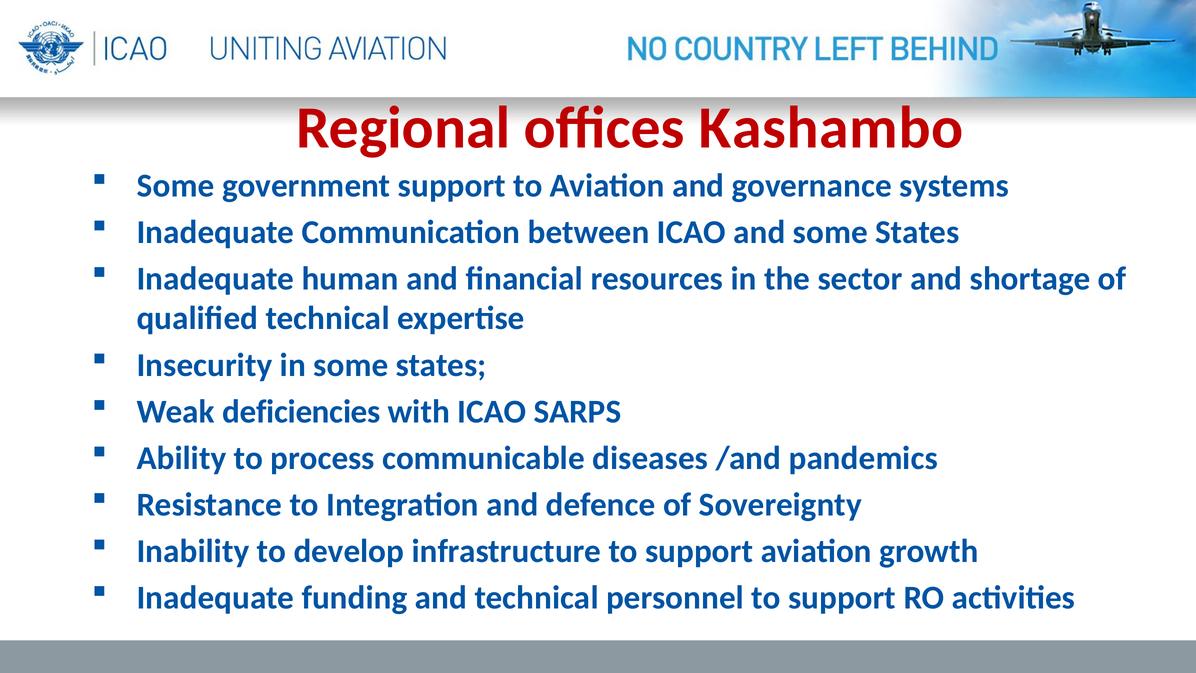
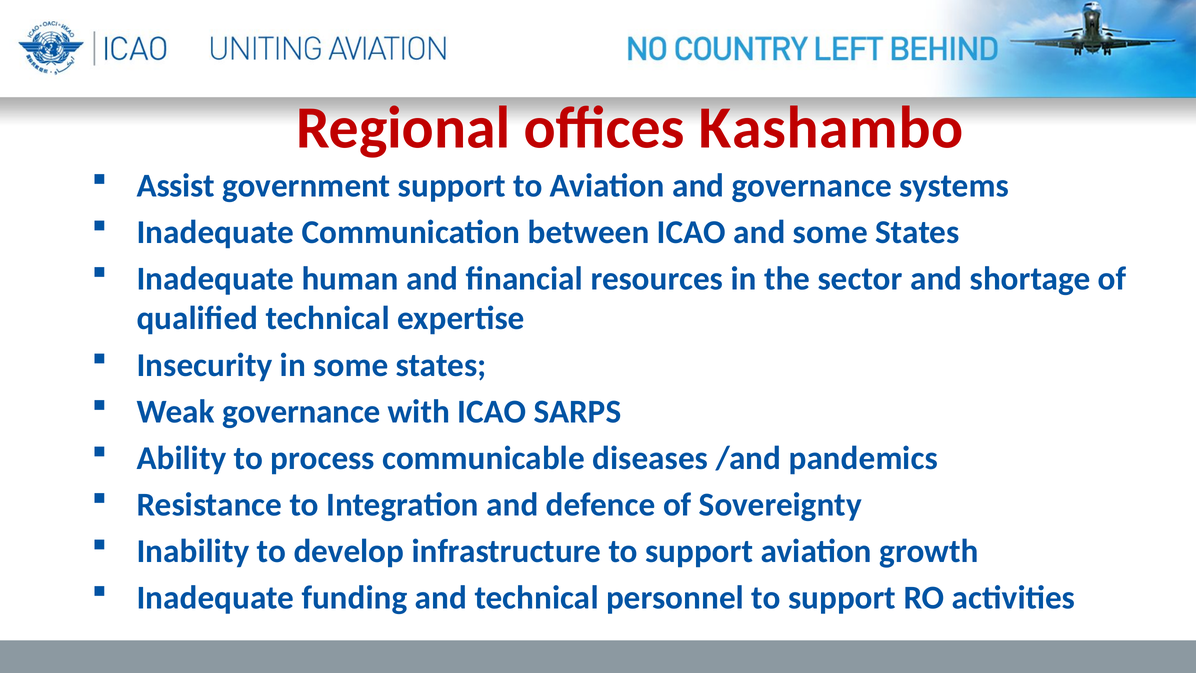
Some at (176, 185): Some -> Assist
Weak deficiencies: deficiencies -> governance
